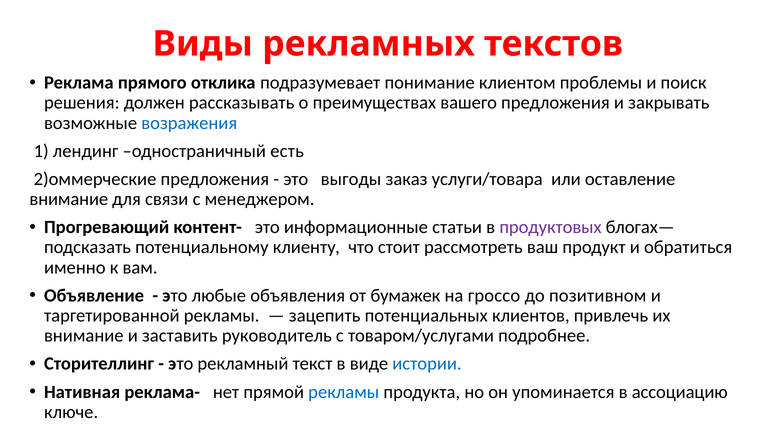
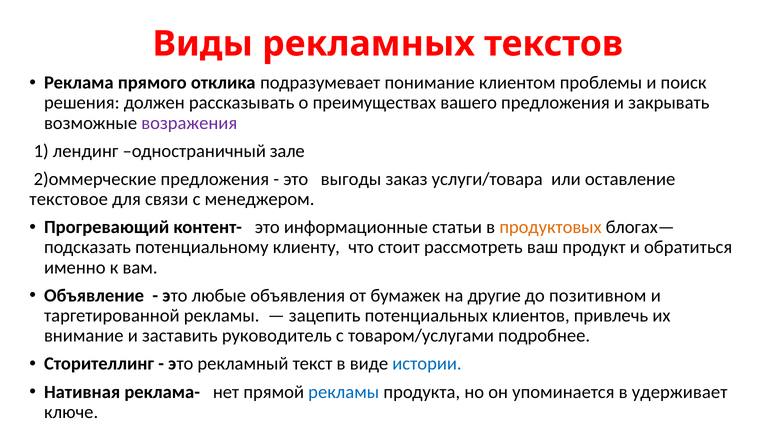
возражения colour: blue -> purple
есть: есть -> зале
внимание at (69, 199): внимание -> текстовое
продуктовых colour: purple -> orange
гроссо: гроссо -> другие
ассоциацию: ассоциацию -> удерживает
